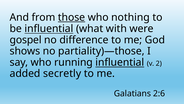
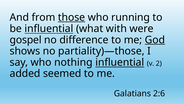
nothing: nothing -> running
God underline: none -> present
running: running -> nothing
secretly: secretly -> seemed
